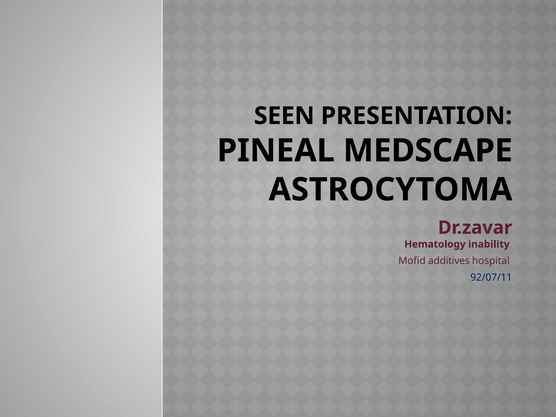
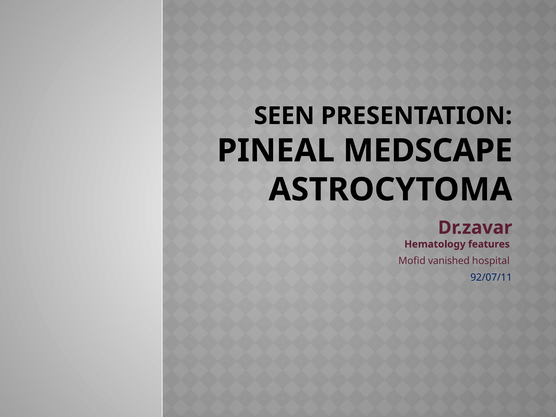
inability: inability -> features
additives: additives -> vanished
